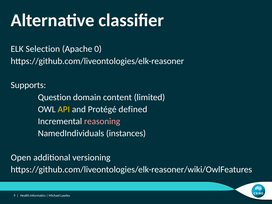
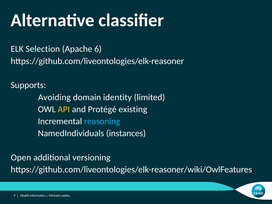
0: 0 -> 6
Question: Question -> Avoiding
content: content -> identity
defined: defined -> existing
reasoning colour: pink -> light blue
